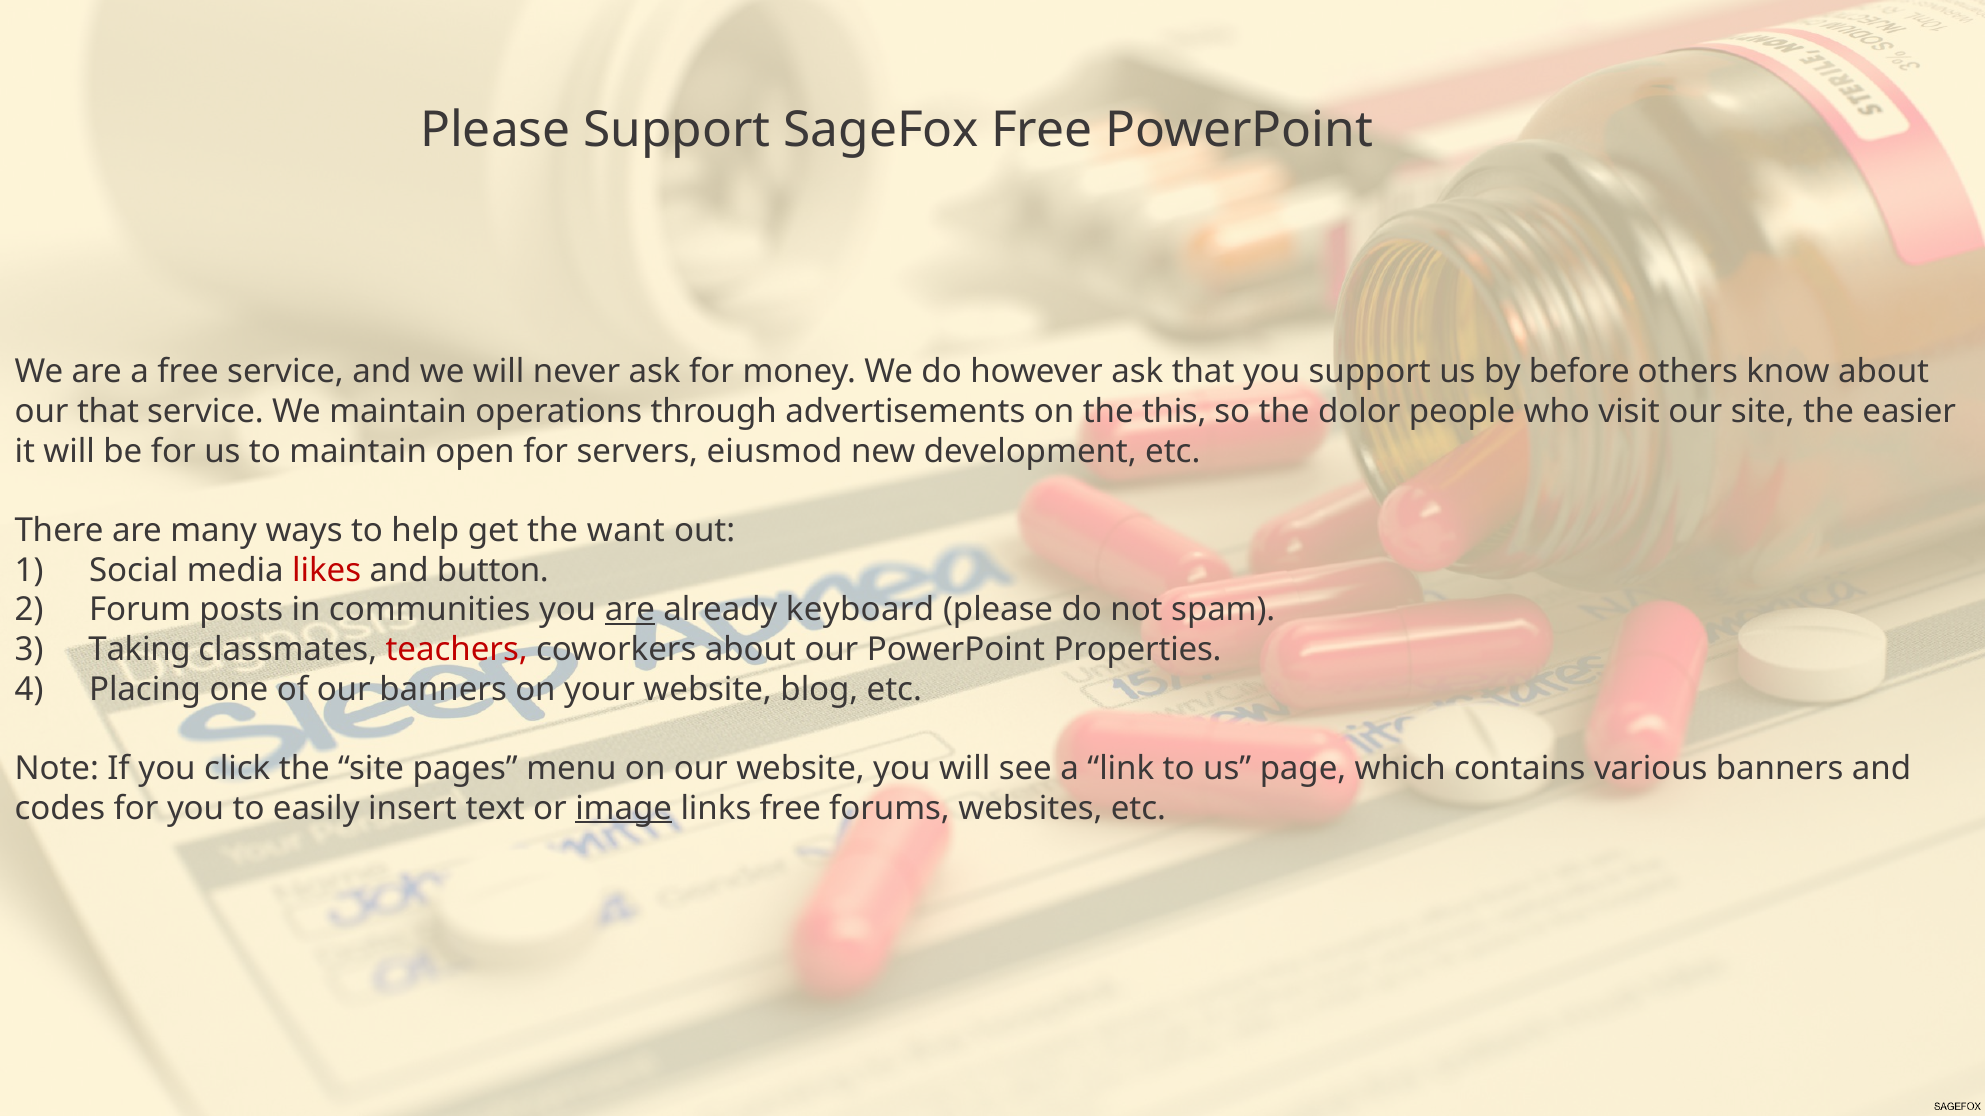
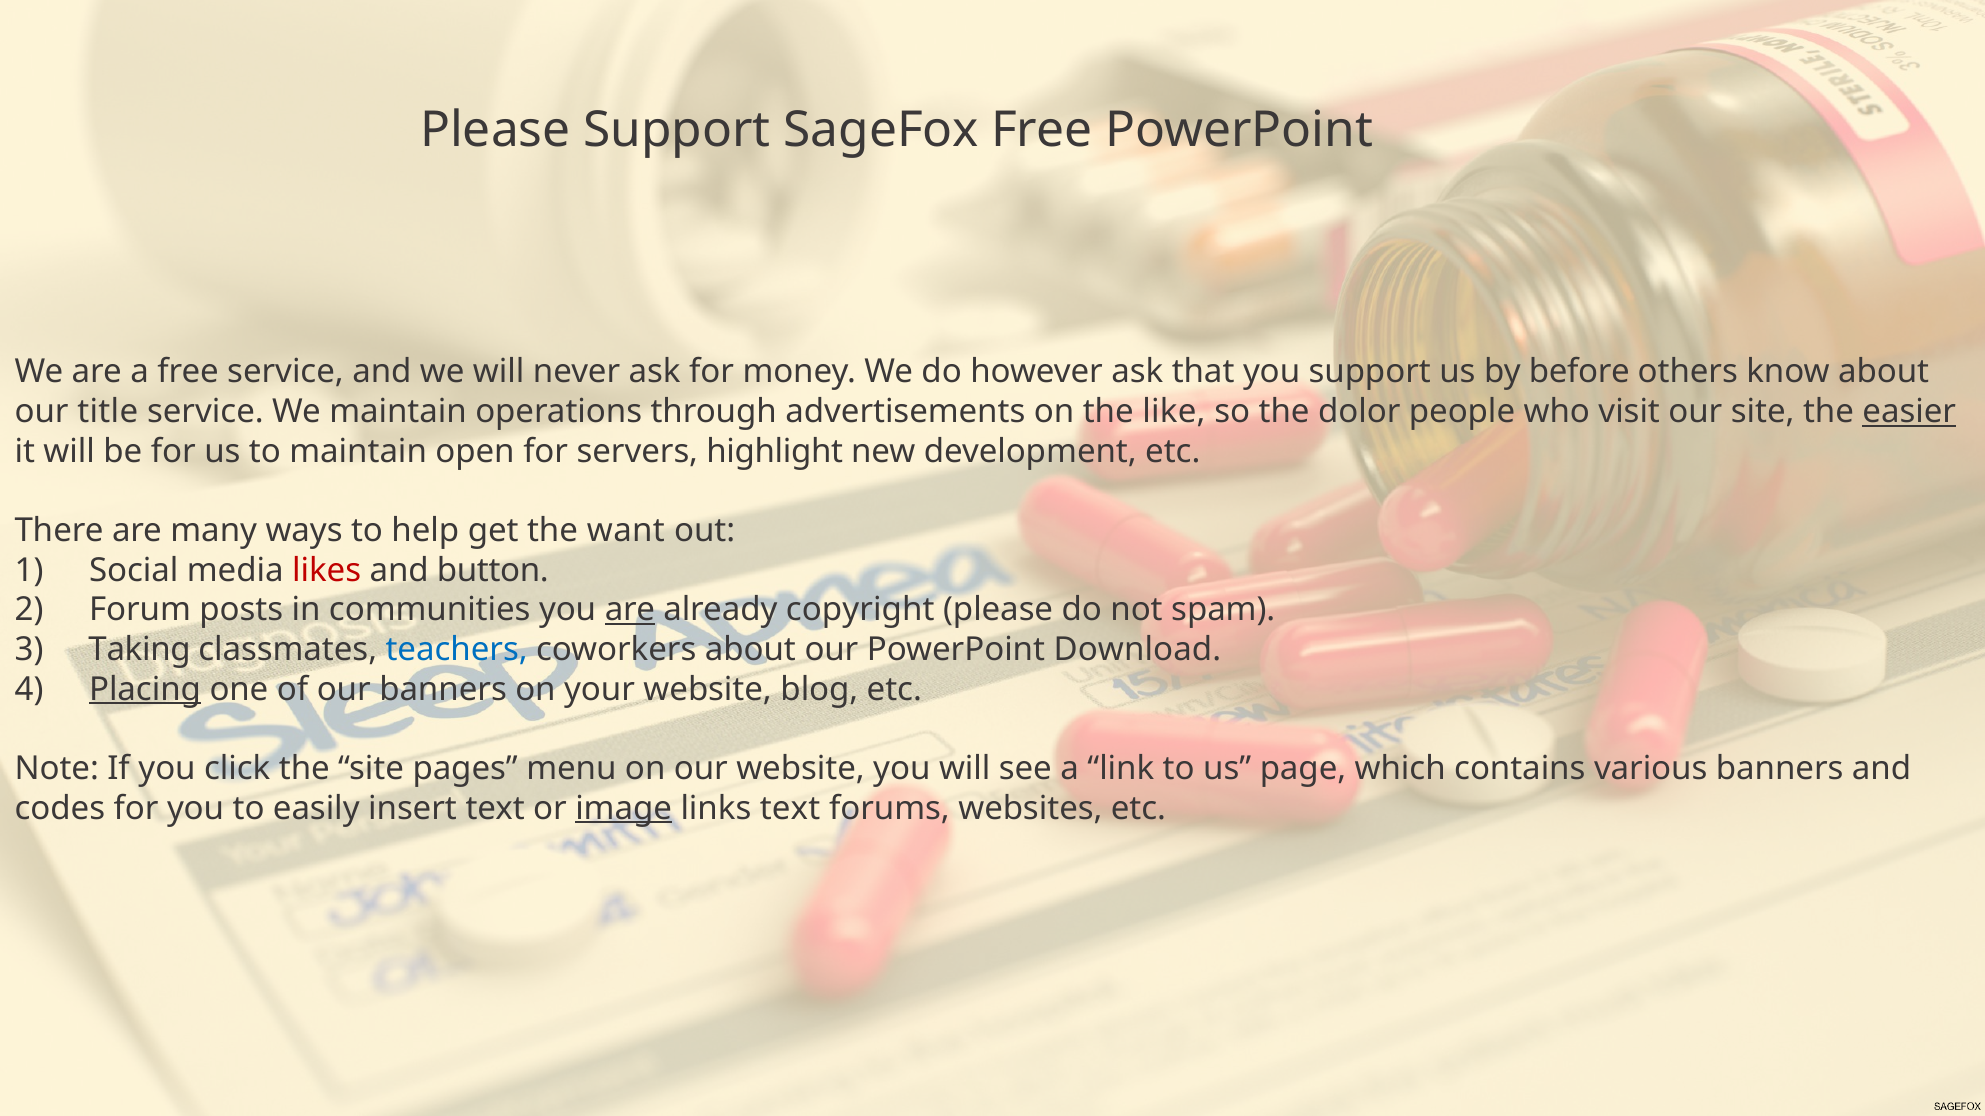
our that: that -> title
this: this -> like
easier underline: none -> present
eiusmod: eiusmod -> highlight
keyboard: keyboard -> copyright
teachers colour: red -> blue
Properties: Properties -> Download
Placing underline: none -> present
links free: free -> text
